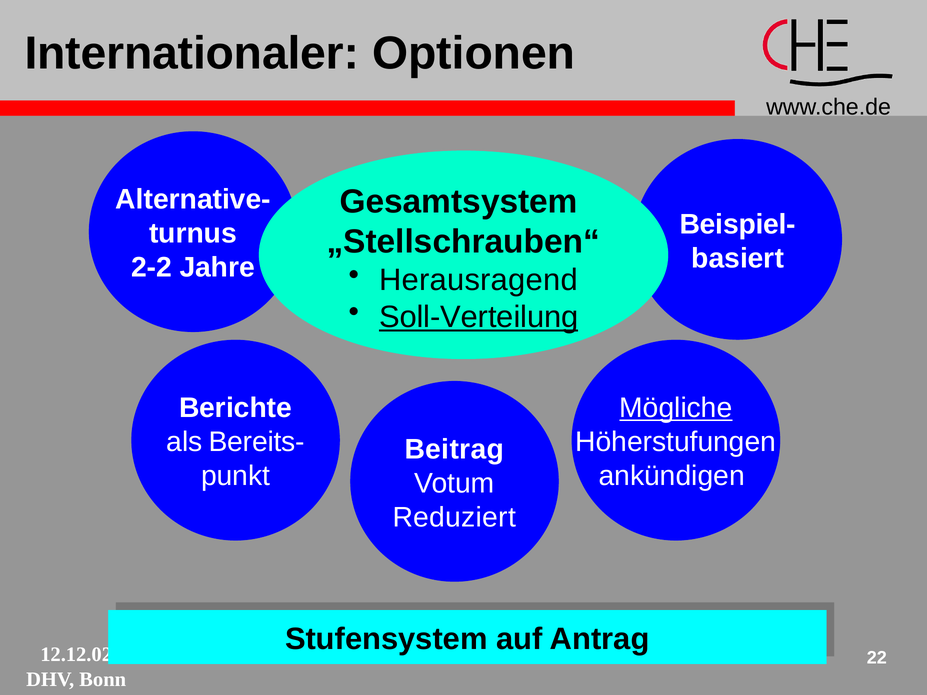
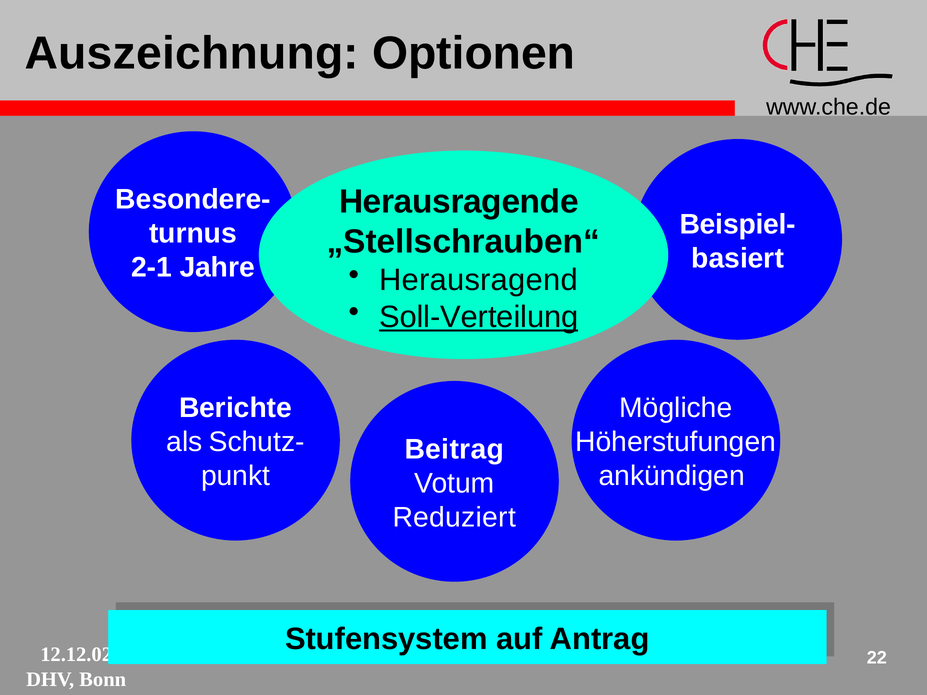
Internationaler: Internationaler -> Auszeichnung
Gesamtsystem: Gesamtsystem -> Herausragende
Alternative-: Alternative- -> Besondere-
2-2: 2-2 -> 2-1
Mögliche underline: present -> none
Bereits-: Bereits- -> Schutz-
